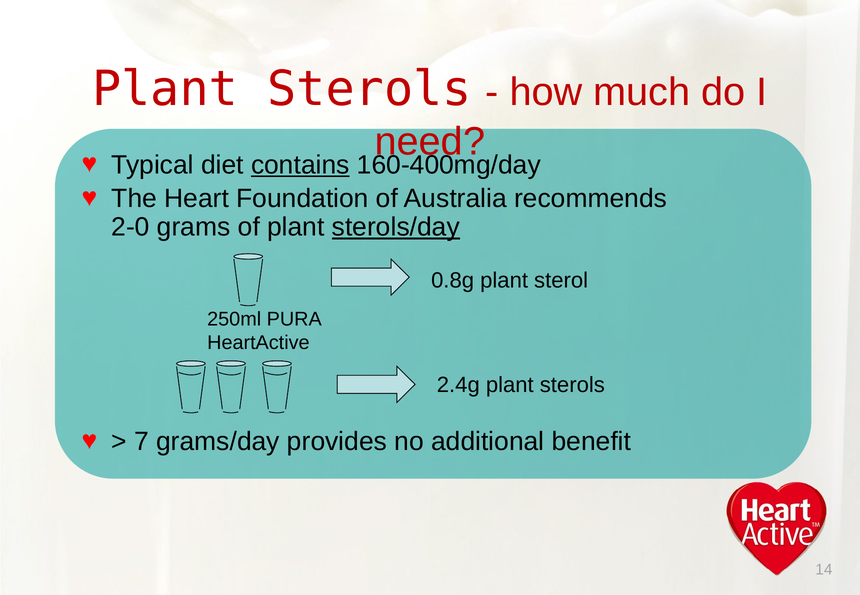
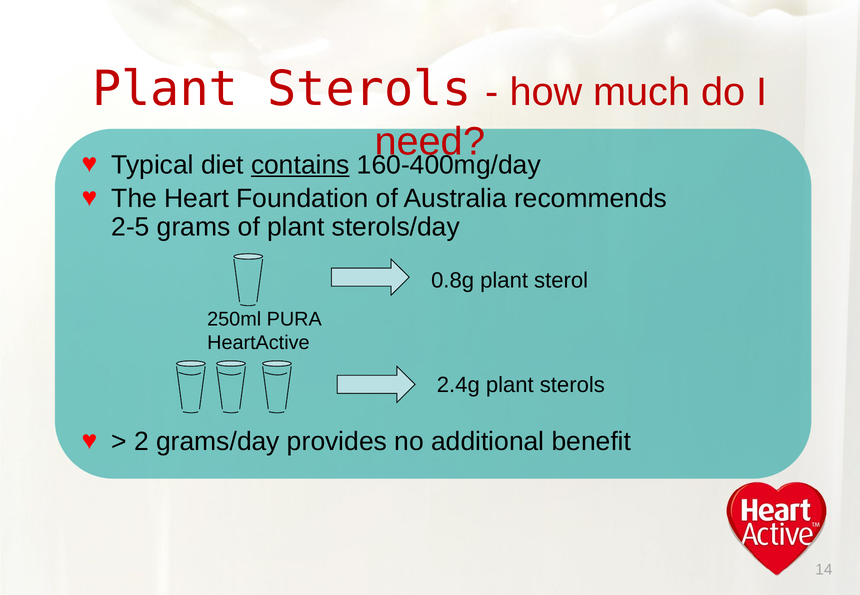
2-0: 2-0 -> 2-5
sterols/day underline: present -> none
7: 7 -> 2
